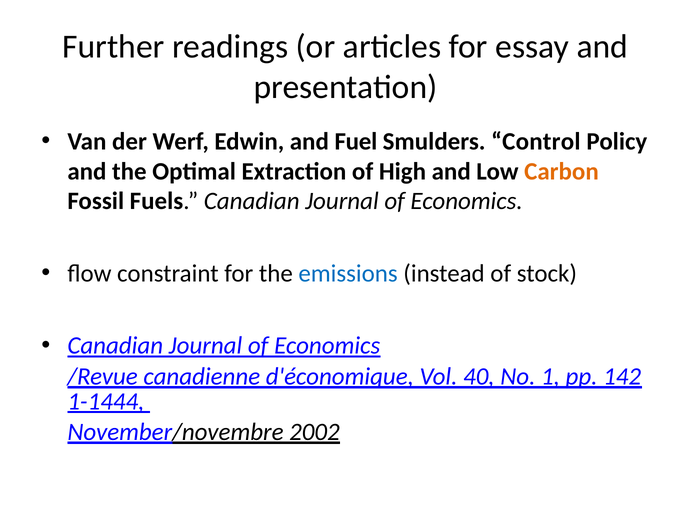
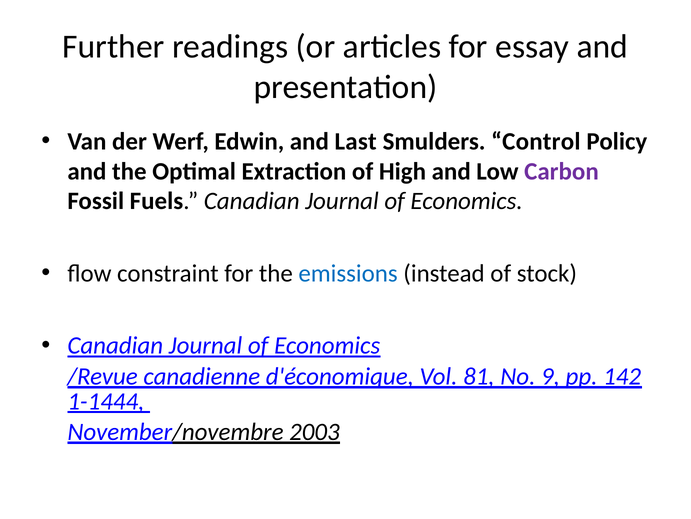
Fuel: Fuel -> Last
Carbon colour: orange -> purple
40: 40 -> 81
1: 1 -> 9
2002: 2002 -> 2003
